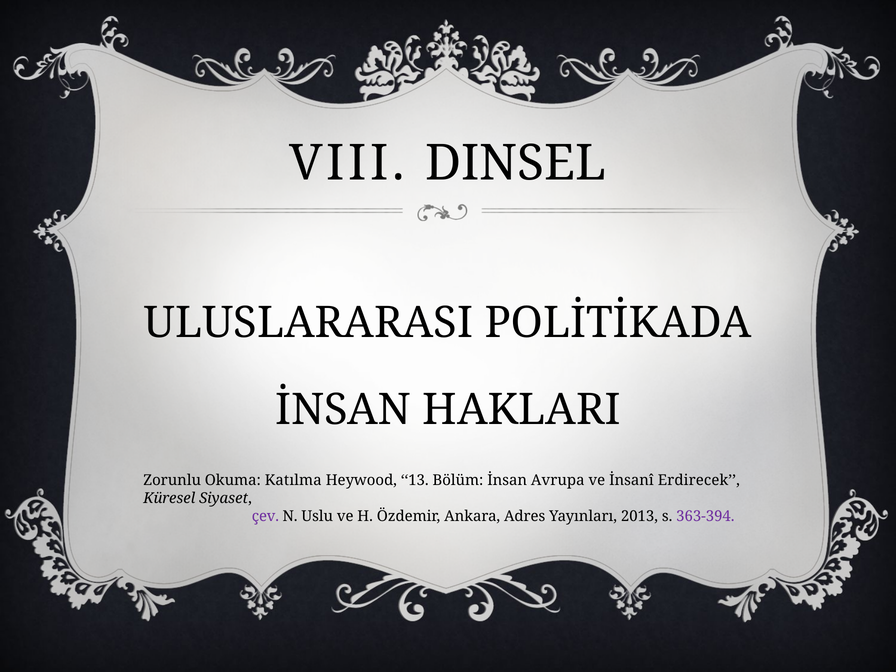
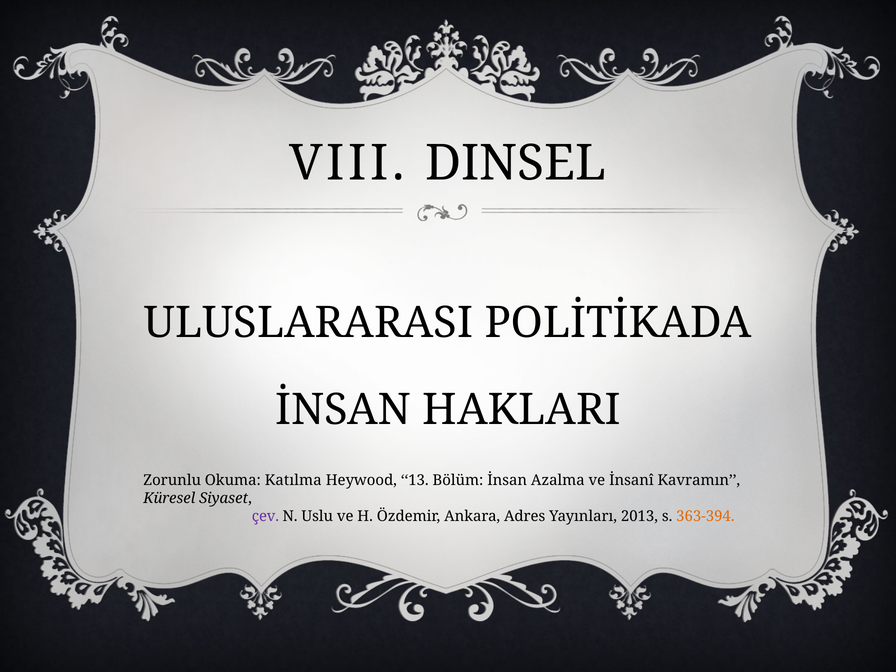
Avrupa: Avrupa -> Azalma
Erdirecek: Erdirecek -> Kavramın
363-394 colour: purple -> orange
